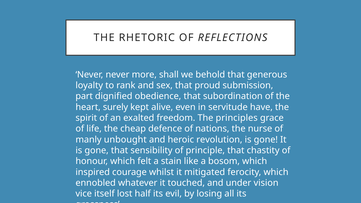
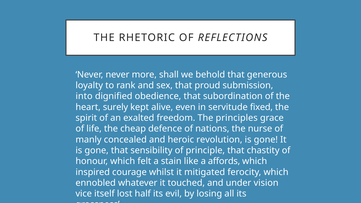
part: part -> into
have: have -> fixed
unbought: unbought -> concealed
bosom: bosom -> affords
